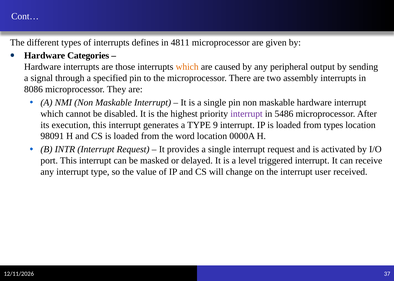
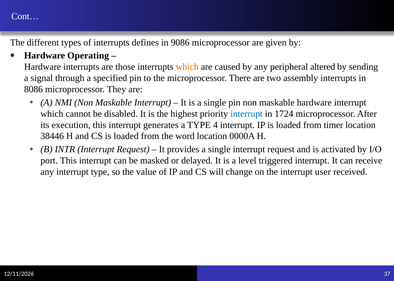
4811: 4811 -> 9086
Categories: Categories -> Operating
output: output -> altered
interrupt at (246, 114) colour: purple -> blue
5486: 5486 -> 1724
9: 9 -> 4
from types: types -> timer
98091: 98091 -> 38446
